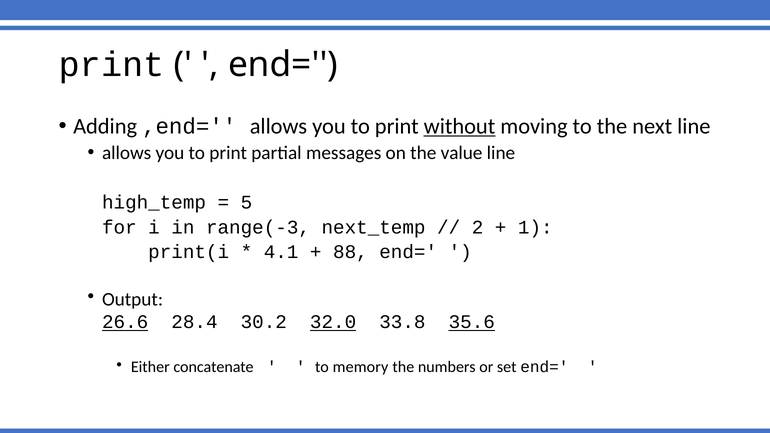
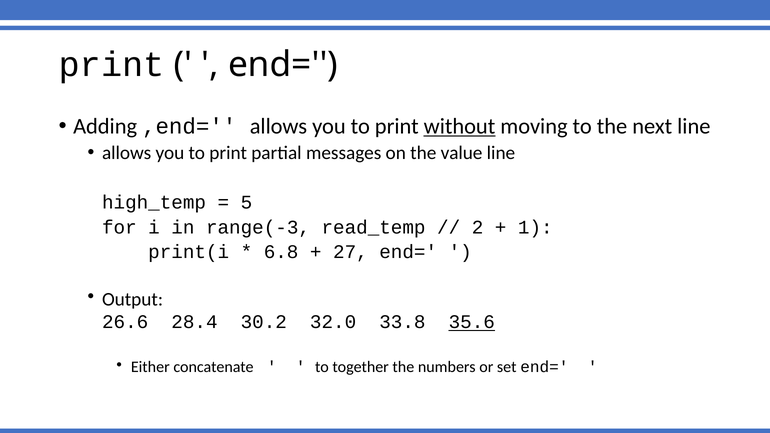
next_temp: next_temp -> read_temp
4.1: 4.1 -> 6.8
88: 88 -> 27
26.6 underline: present -> none
32.0 underline: present -> none
memory: memory -> together
